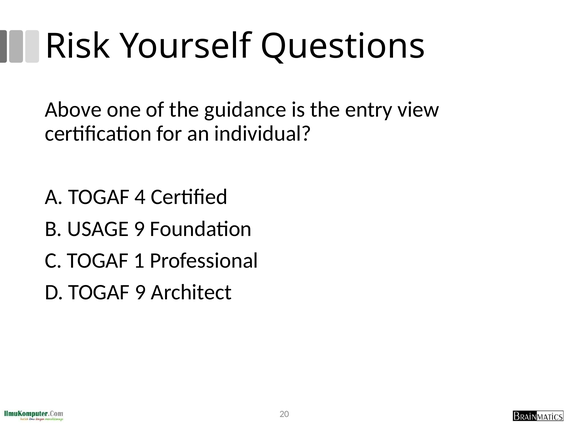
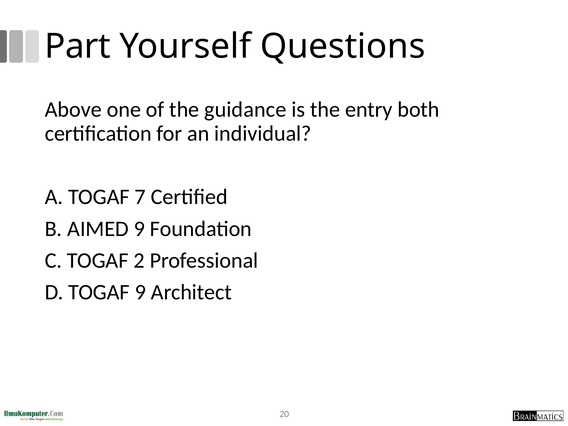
Risk: Risk -> Part
view: view -> both
4: 4 -> 7
USAGE: USAGE -> AIMED
1: 1 -> 2
